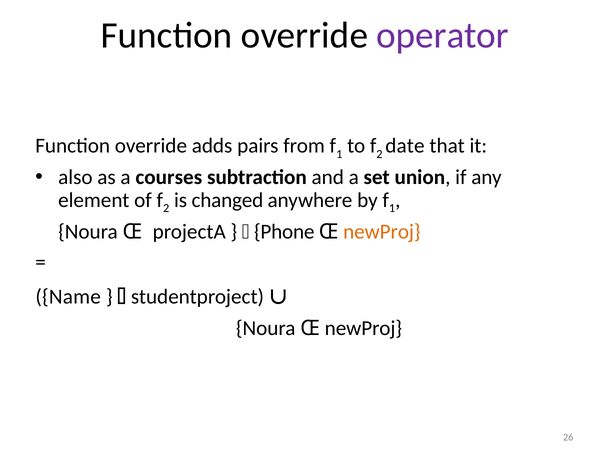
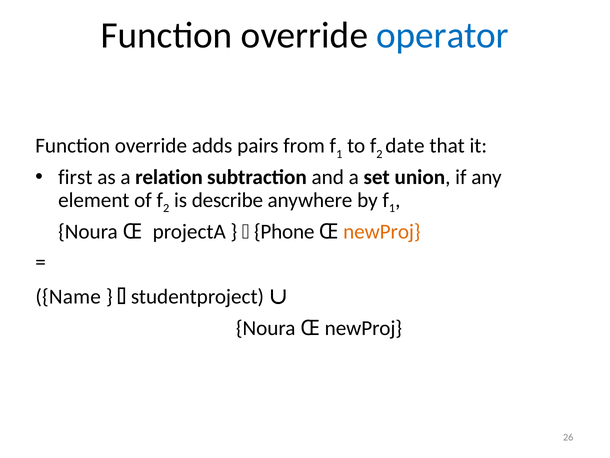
operator colour: purple -> blue
also: also -> first
courses: courses -> relation
changed: changed -> describe
